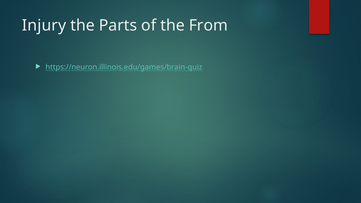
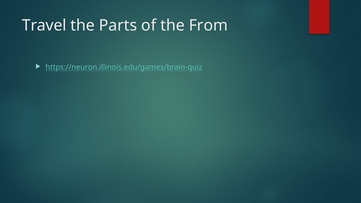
Injury: Injury -> Travel
